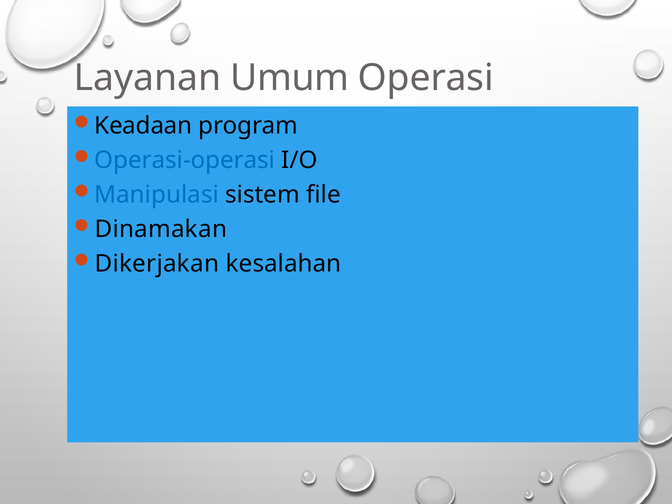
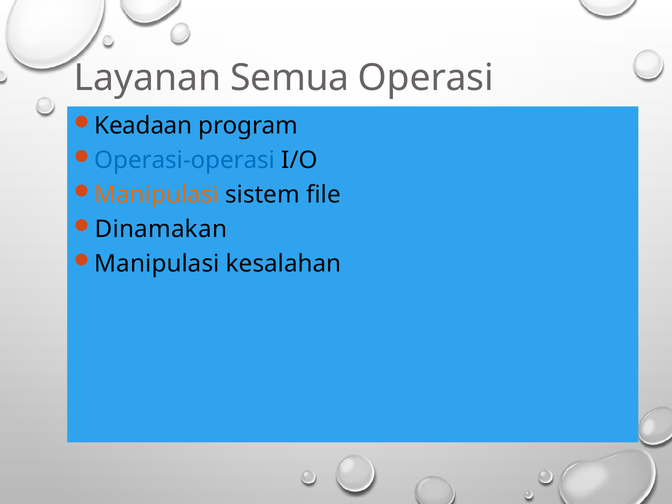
Umum: Umum -> Semua
Manipulasi at (157, 195) colour: blue -> orange
Dikerjakan at (157, 264): Dikerjakan -> Manipulasi
